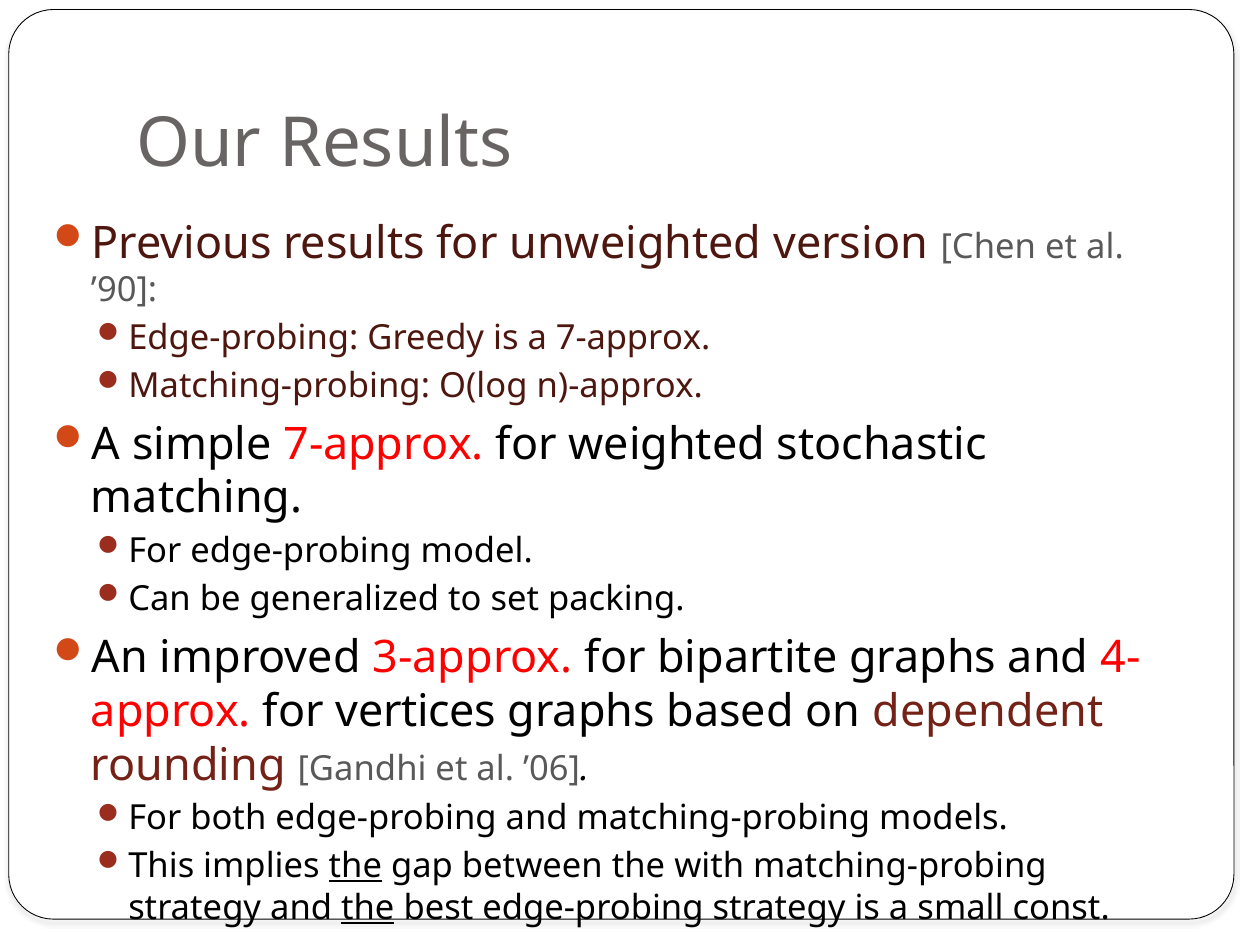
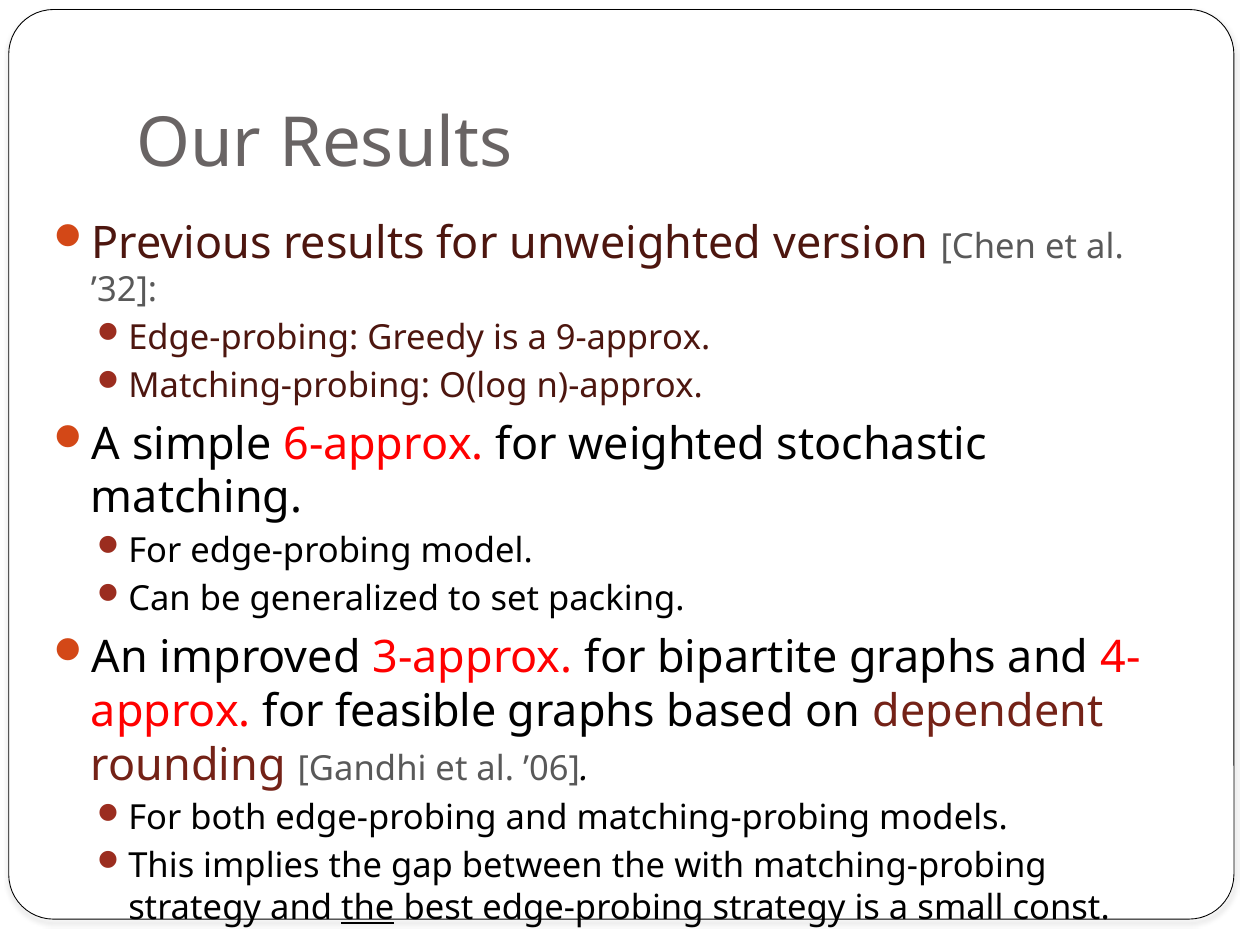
’90: ’90 -> ’32
a 7-approx: 7-approx -> 9-approx
simple 7-approx: 7-approx -> 6-approx
vertices: vertices -> feasible
the at (355, 867) underline: present -> none
